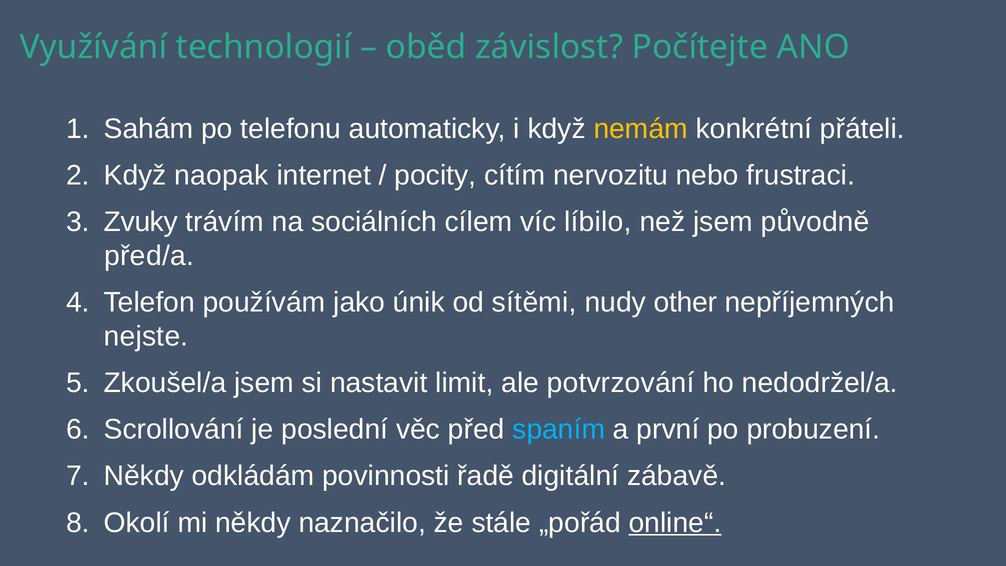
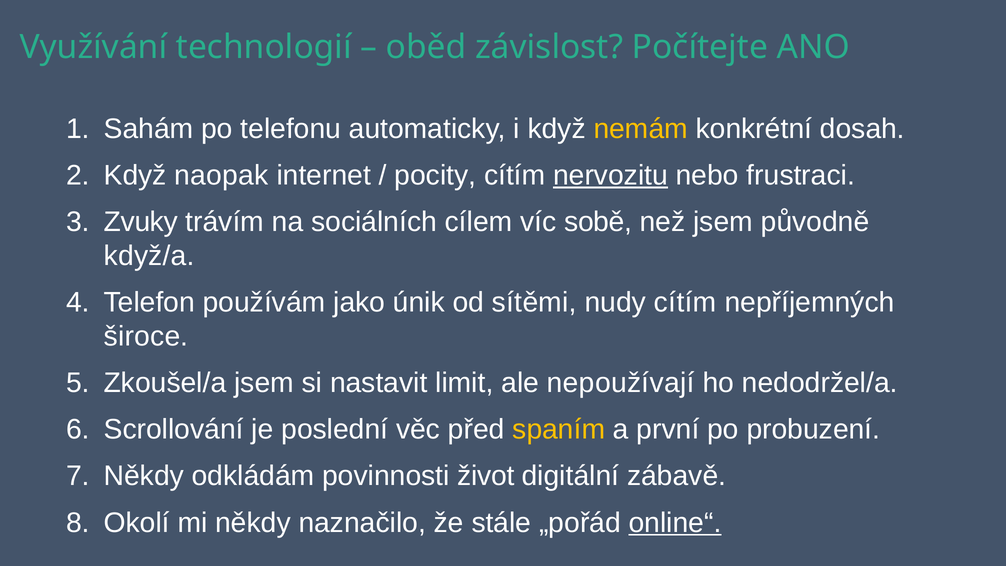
přáteli: přáteli -> dosah
nervozitu underline: none -> present
líbilo: líbilo -> sobě
před/a: před/a -> když/a
nudy other: other -> cítím
nejste: nejste -> široce
potvrzování: potvrzování -> nepoužívají
spaním colour: light blue -> yellow
řadě: řadě -> život
